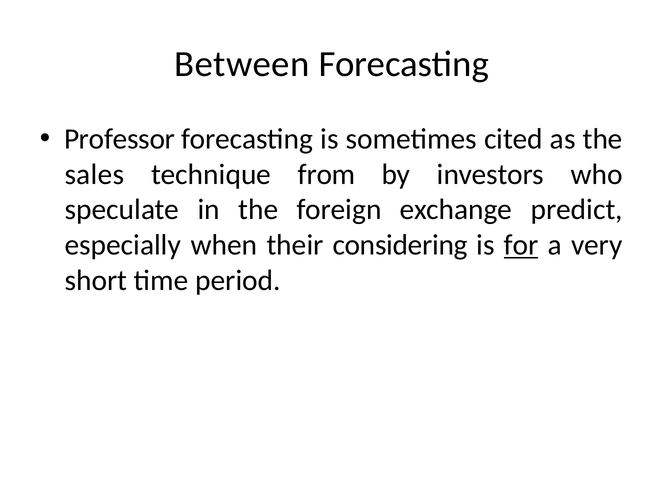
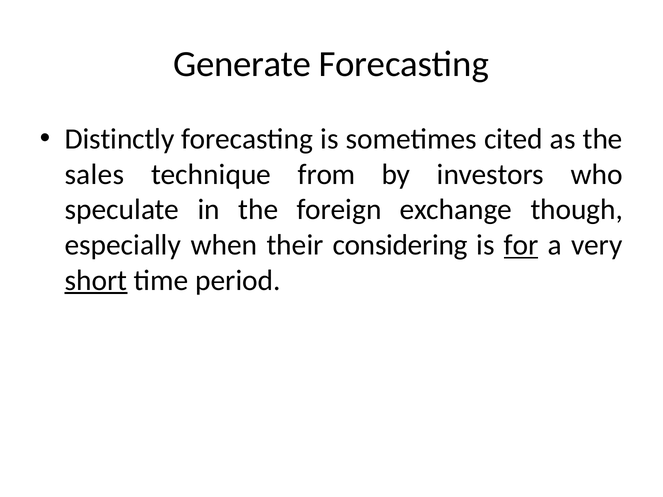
Between: Between -> Generate
Professor: Professor -> Distinctly
predict: predict -> though
short underline: none -> present
